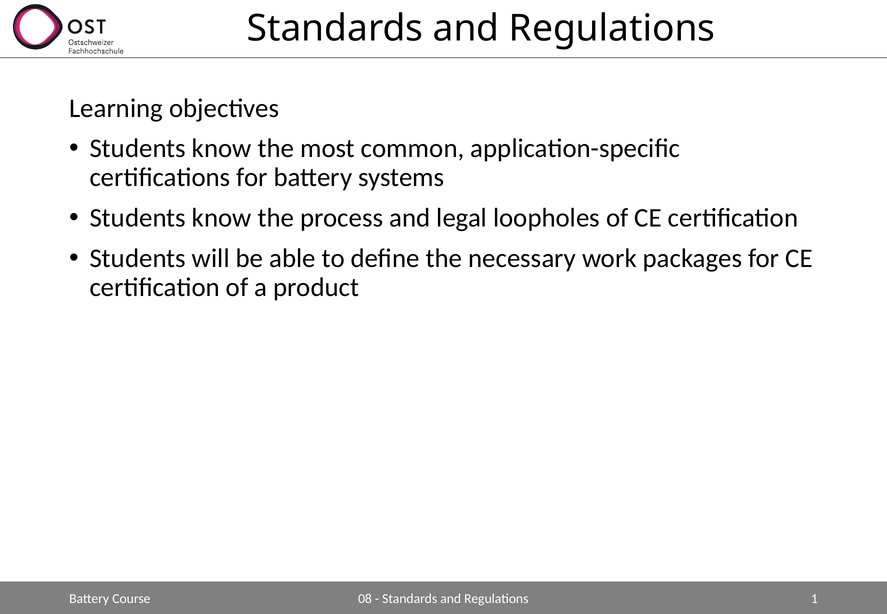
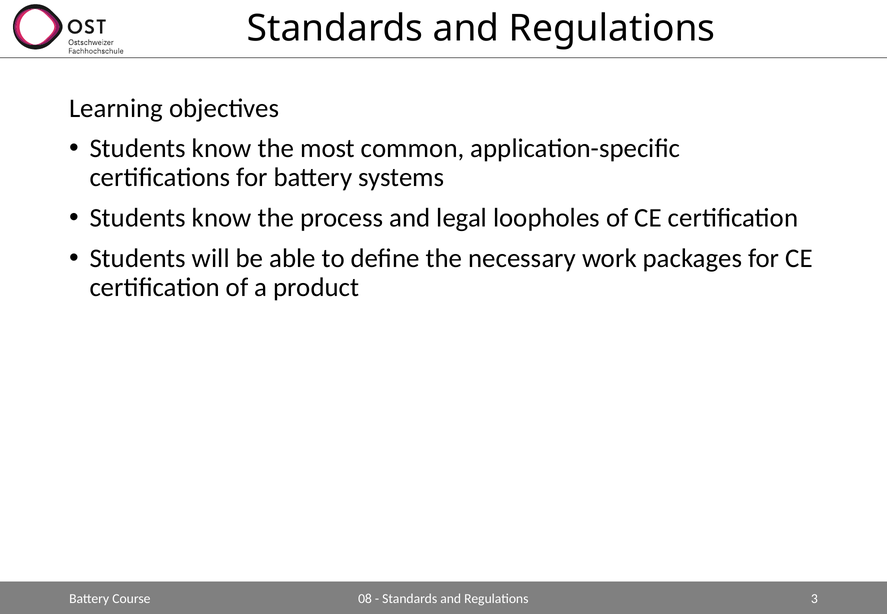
1: 1 -> 3
